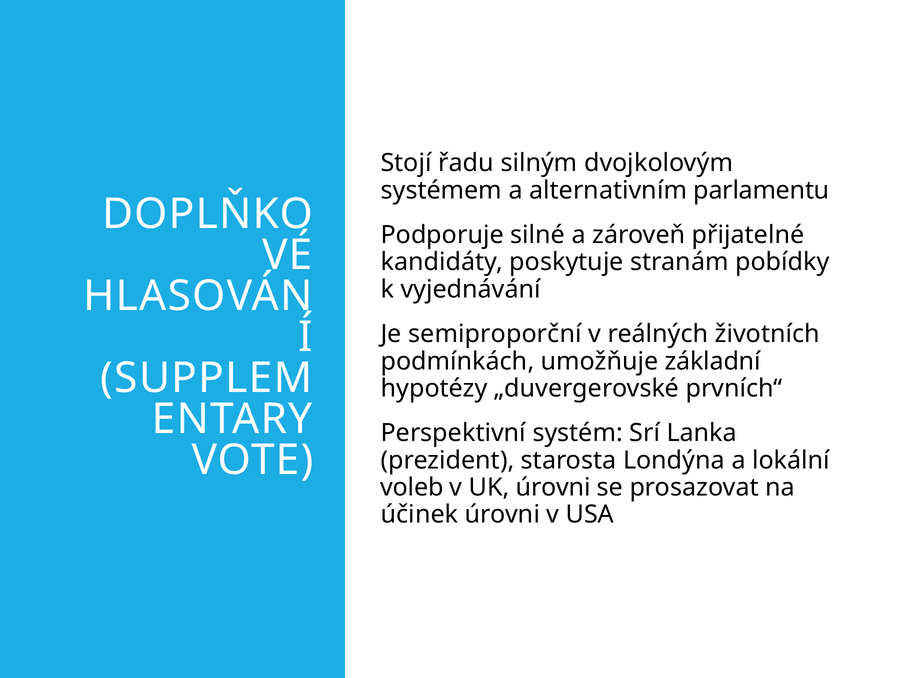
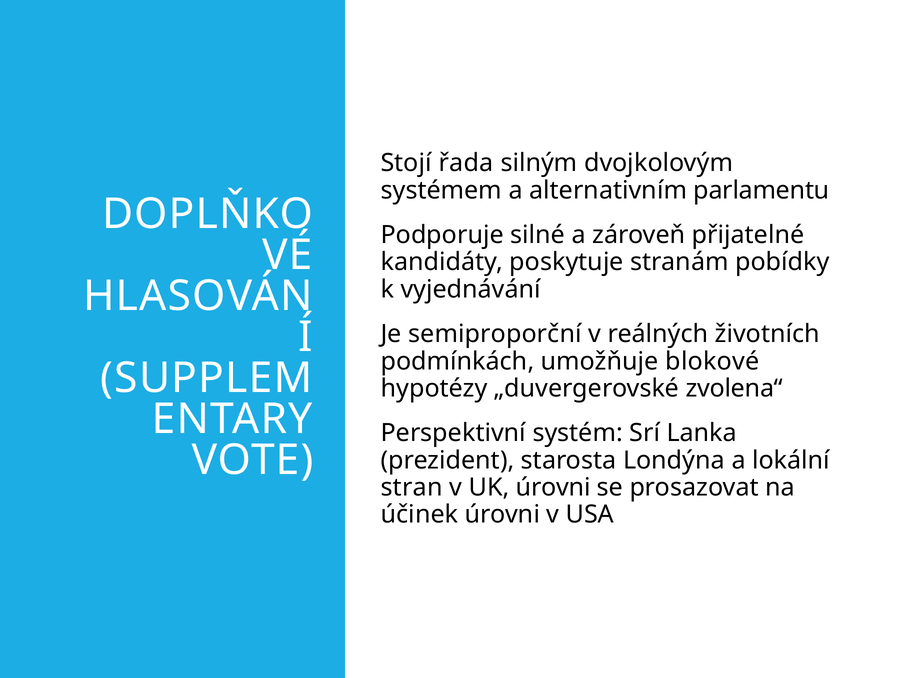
řadu: řadu -> řada
základní: základní -> blokové
prvních“: prvních“ -> zvolena“
voleb: voleb -> stran
